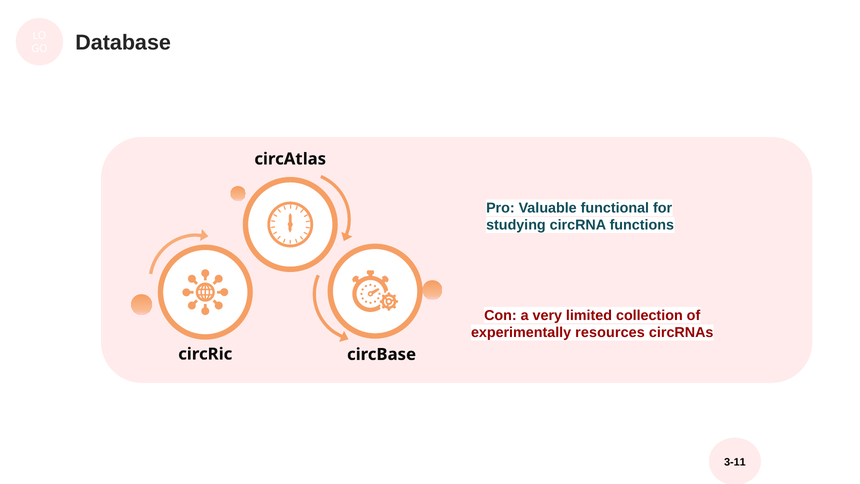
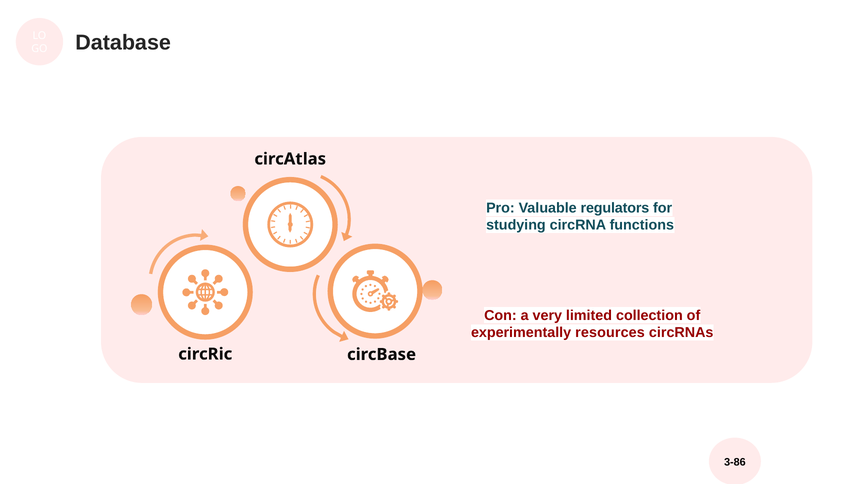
functional: functional -> regulators
3-11: 3-11 -> 3-86
